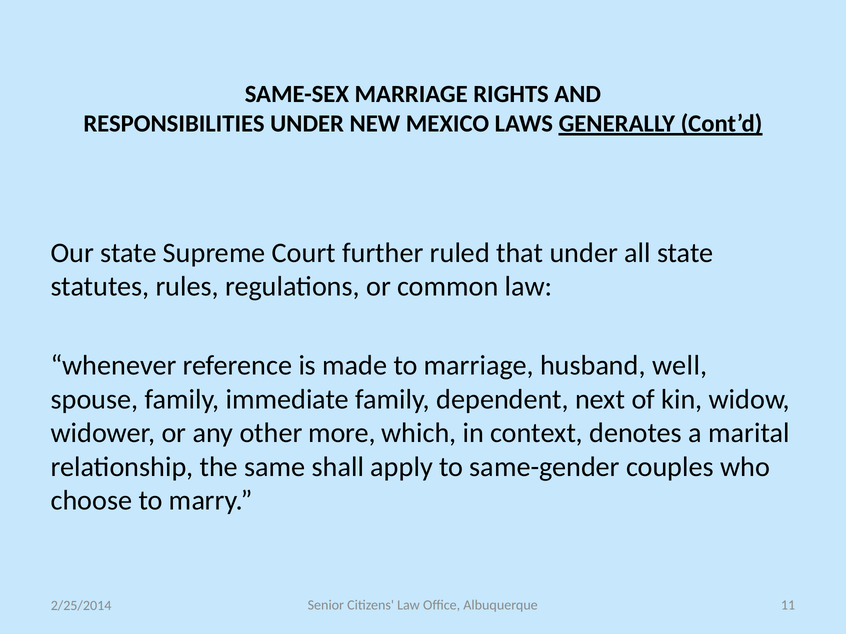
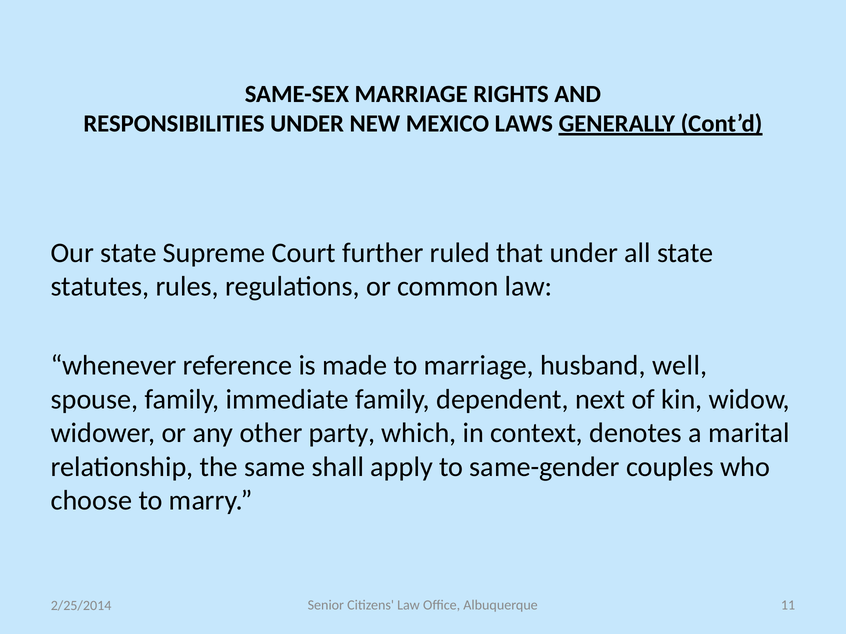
more: more -> party
